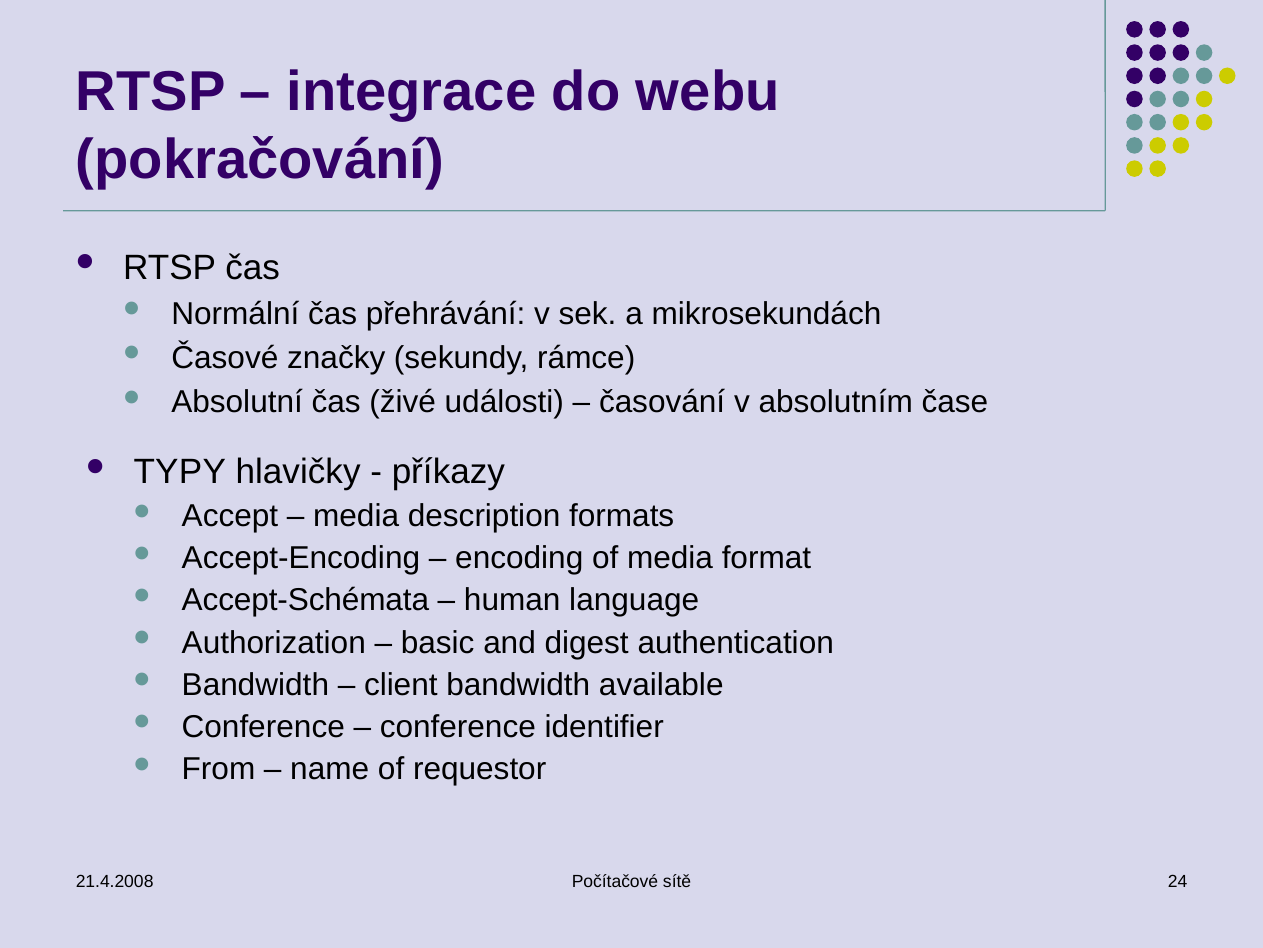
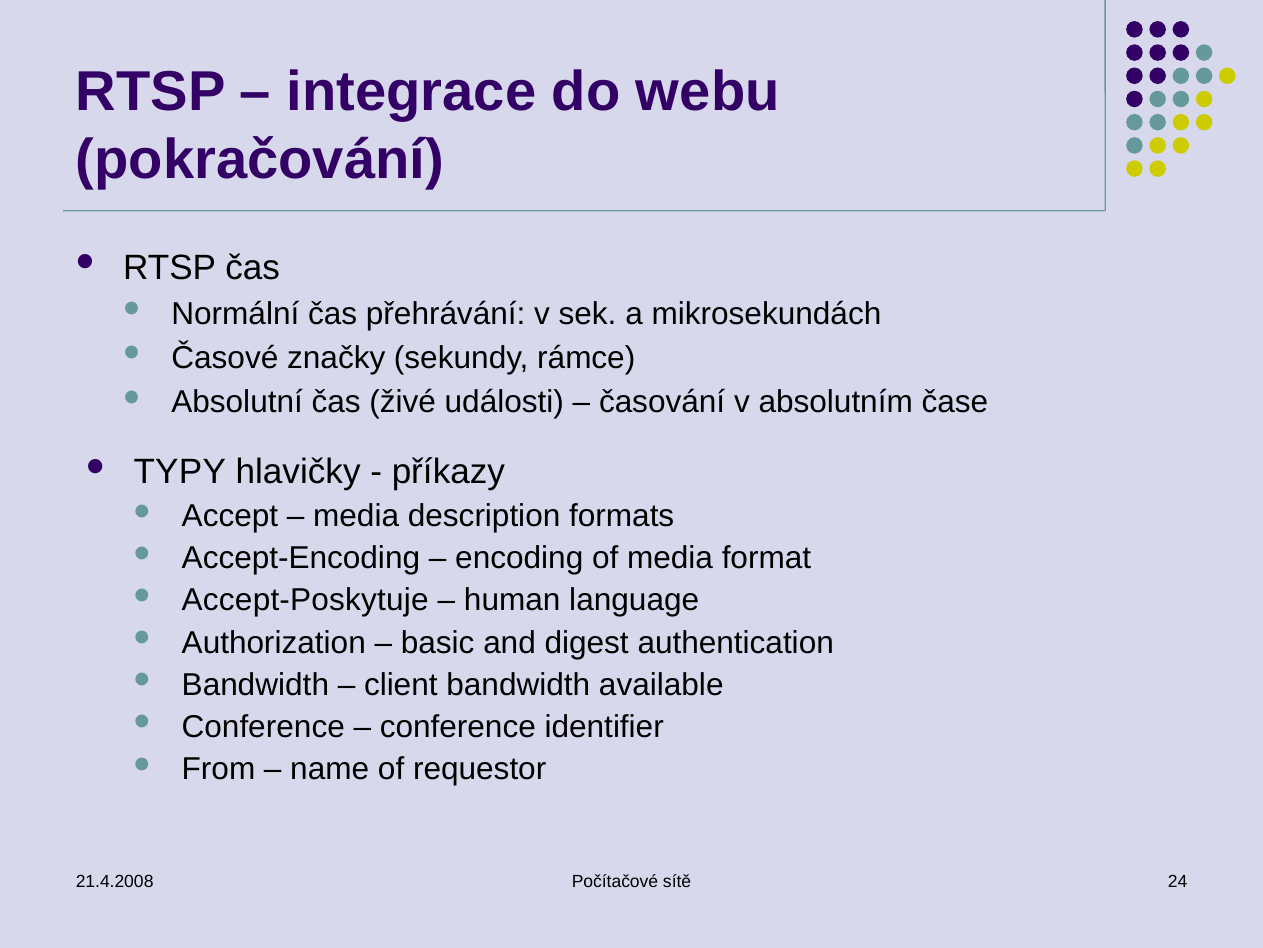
Accept-Schémata: Accept-Schémata -> Accept-Poskytuje
